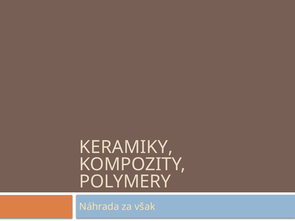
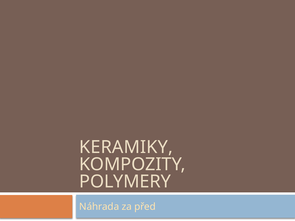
však: však -> před
